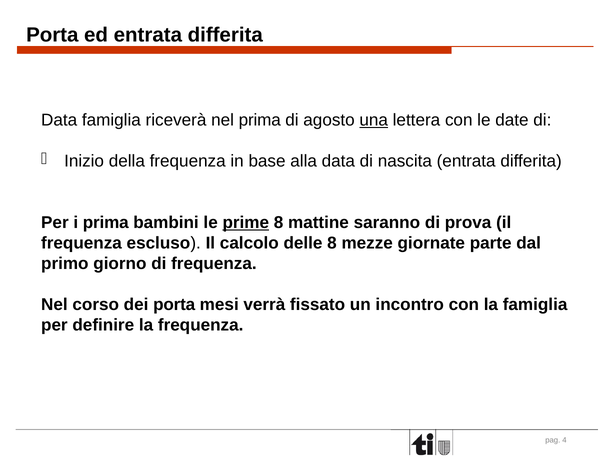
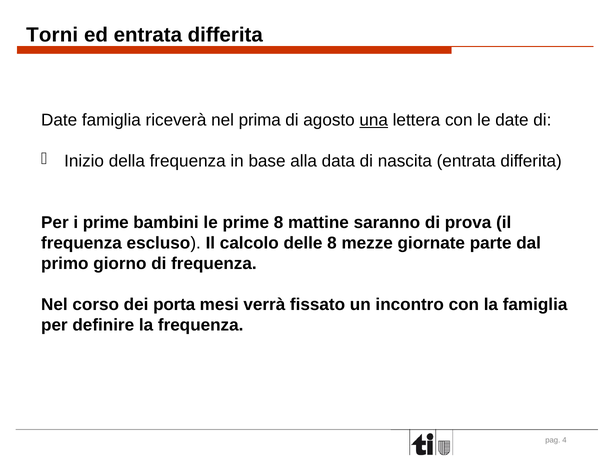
Porta at (52, 35): Porta -> Torni
Data at (59, 120): Data -> Date
i prima: prima -> prime
prime at (246, 223) underline: present -> none
